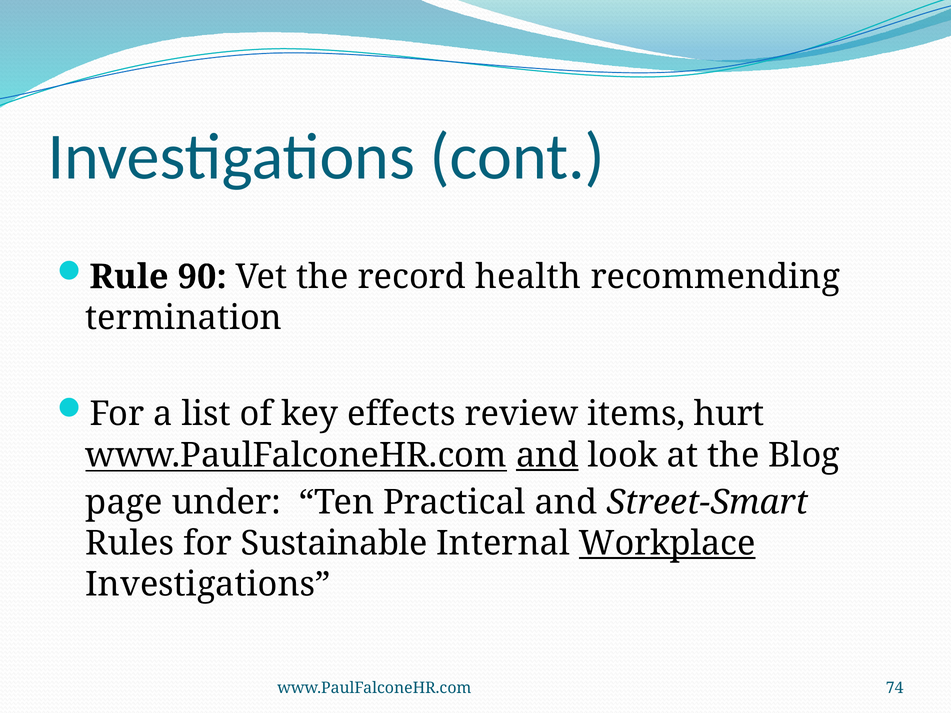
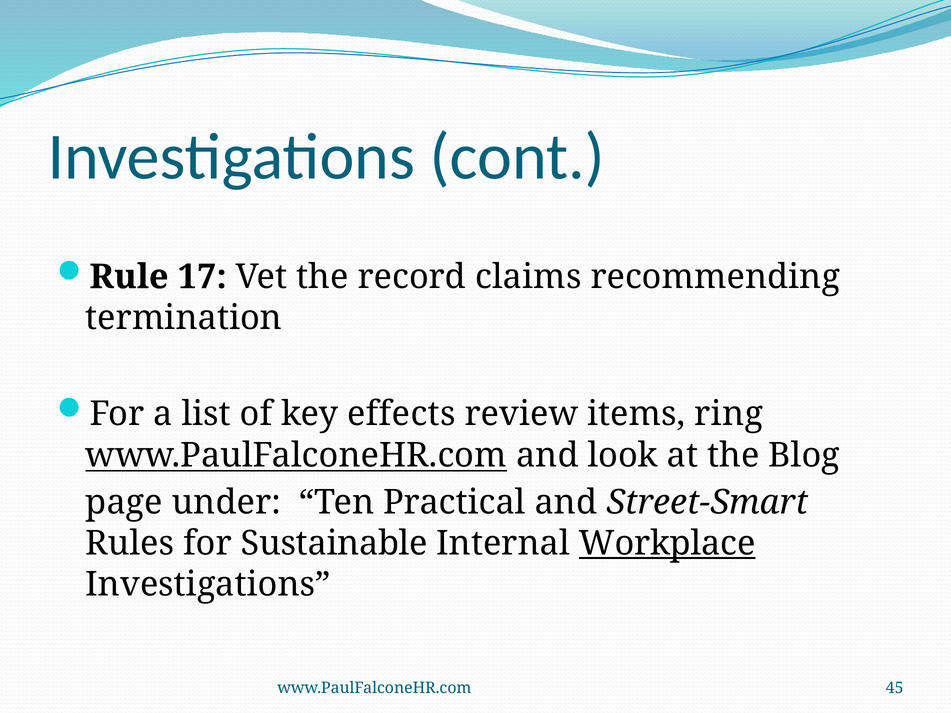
90: 90 -> 17
health: health -> claims
hurt: hurt -> ring
and at (547, 455) underline: present -> none
74: 74 -> 45
